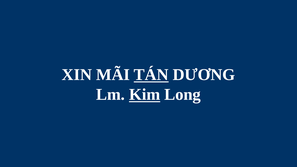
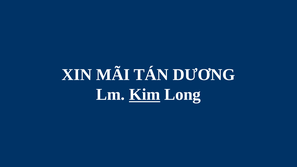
TÁN underline: present -> none
